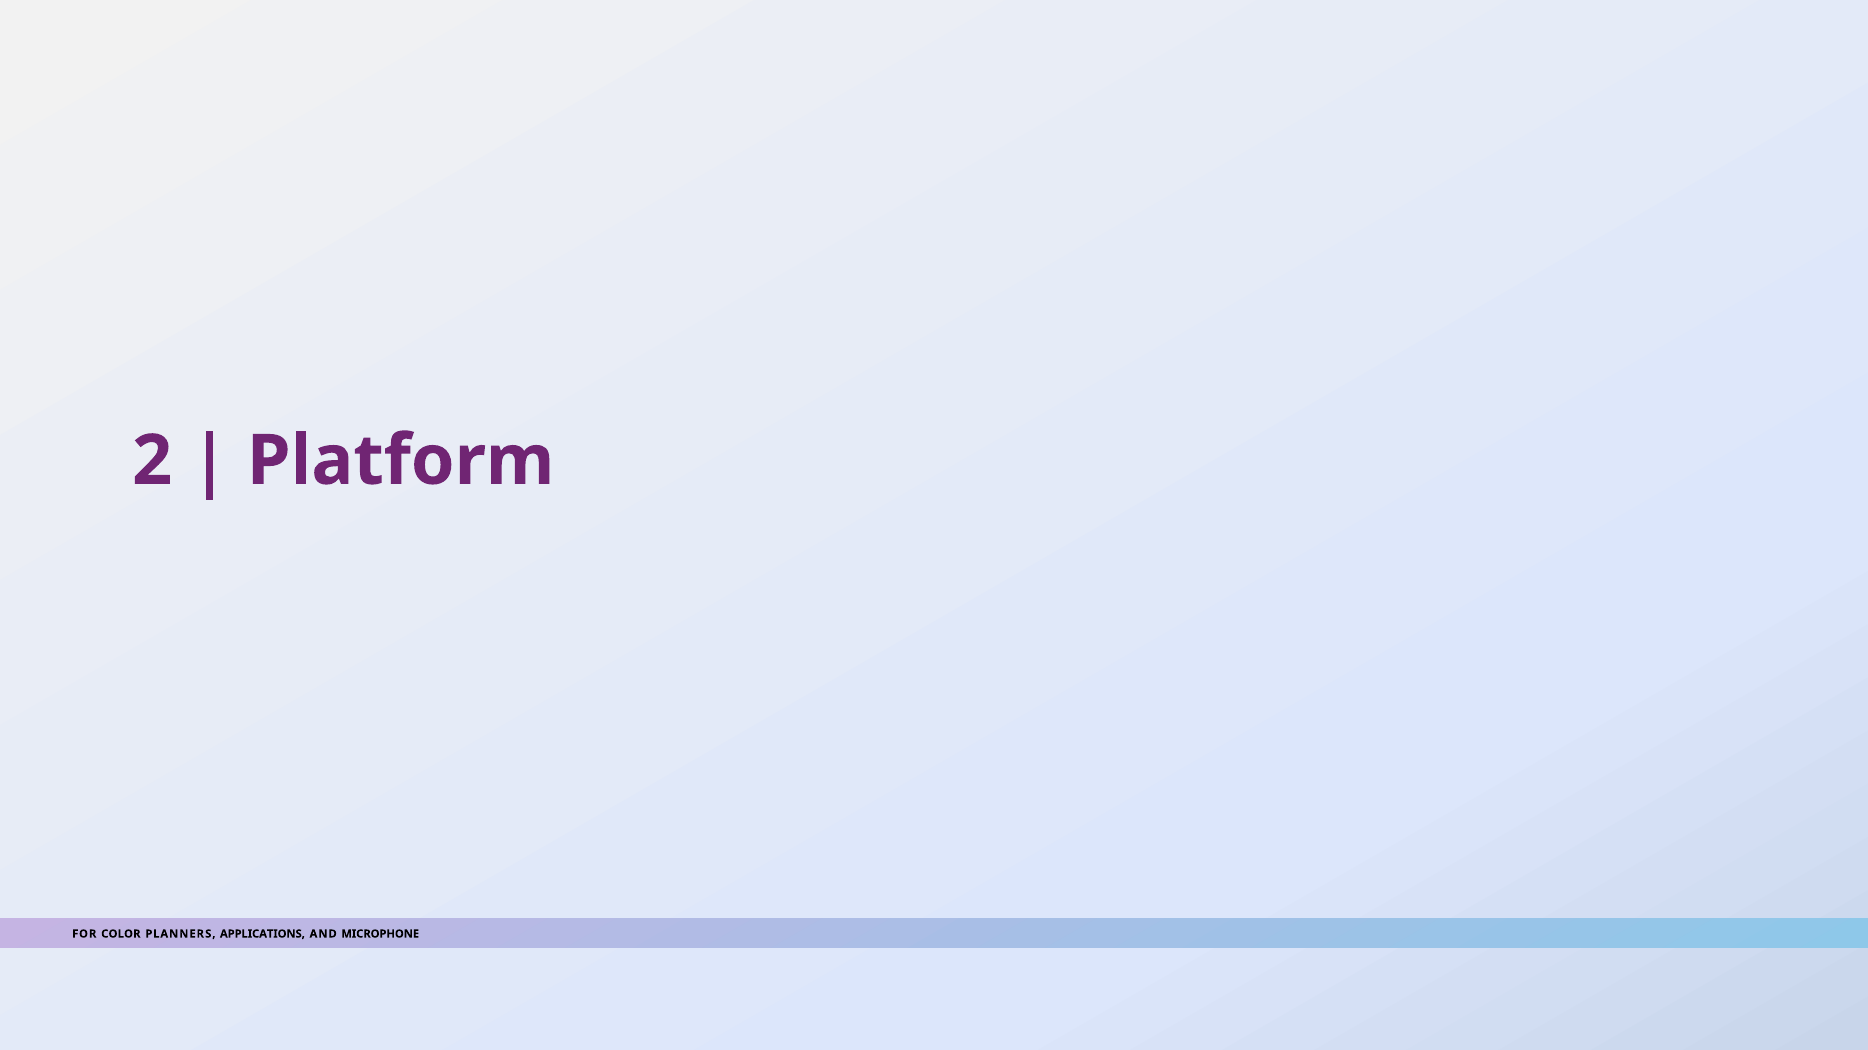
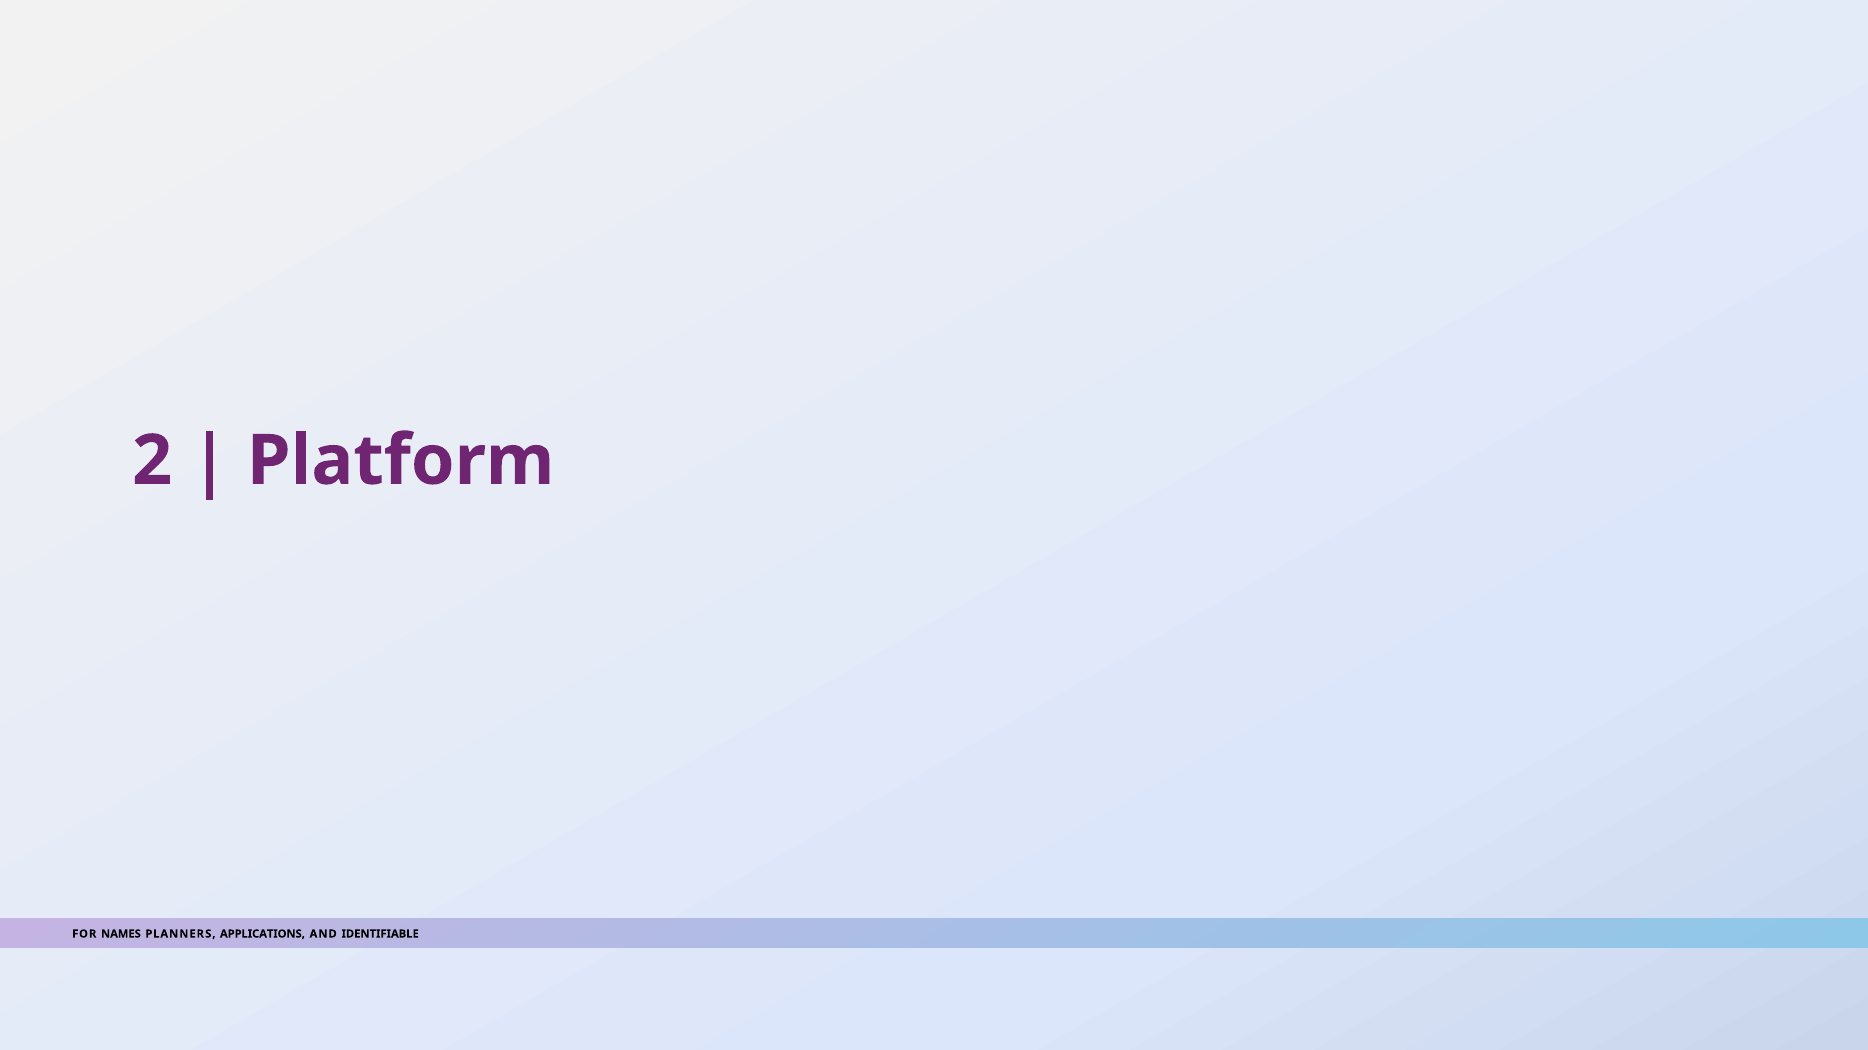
COLOR: COLOR -> NAMES
MICROPHONE: MICROPHONE -> IDENTIFIABLE
